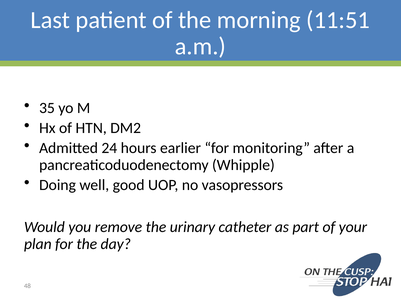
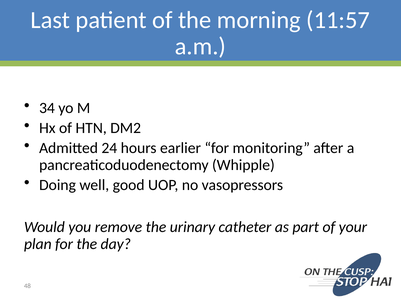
11:51: 11:51 -> 11:57
35: 35 -> 34
